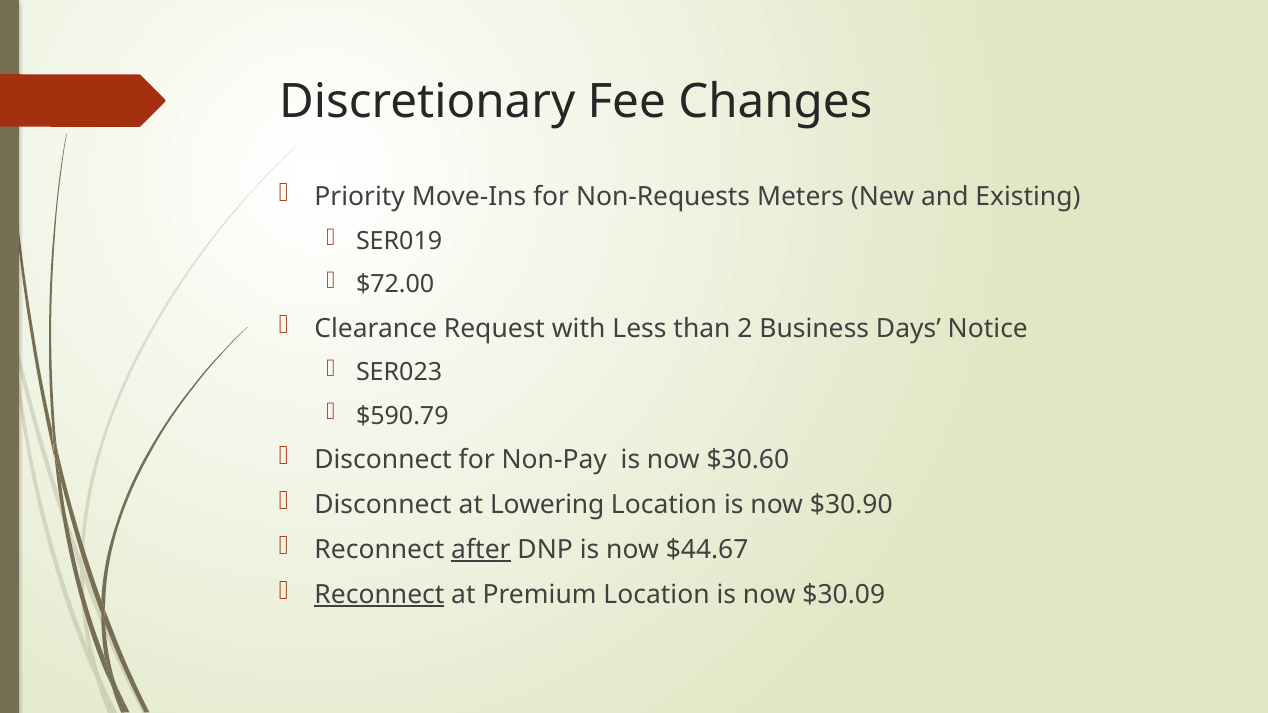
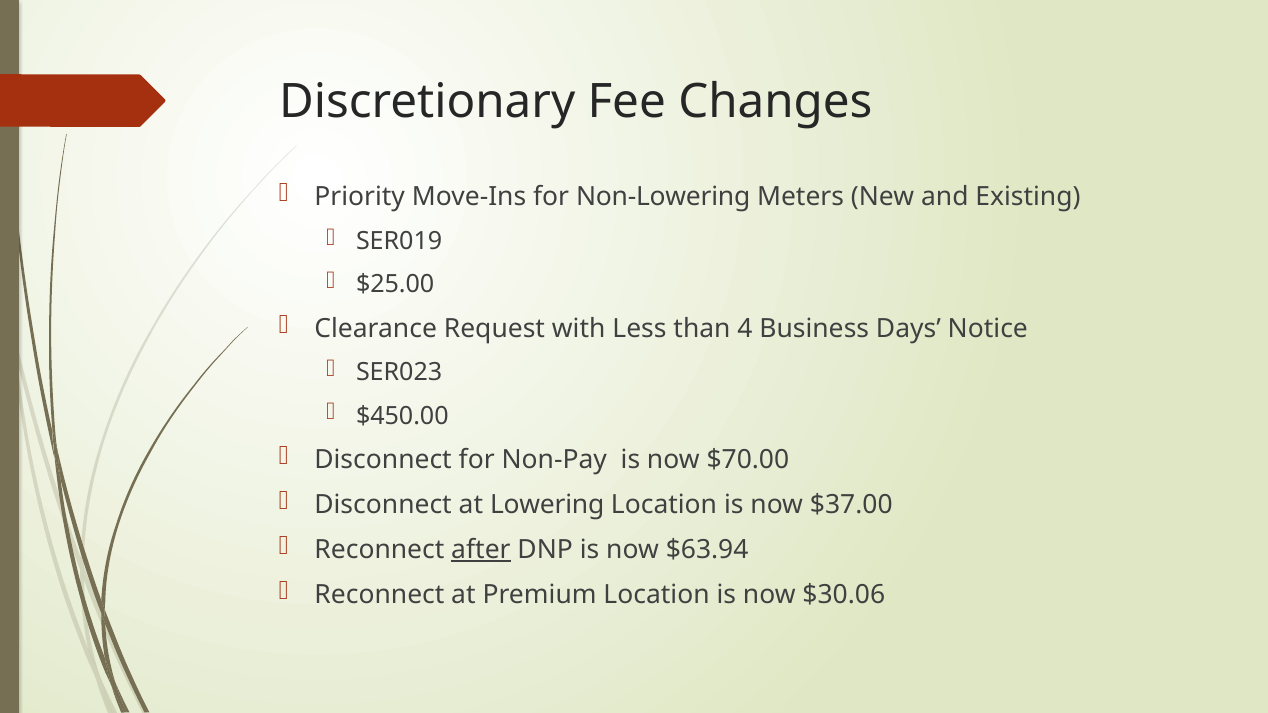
Non-Requests: Non-Requests -> Non-Lowering
$72.00: $72.00 -> $25.00
2: 2 -> 4
$590.79: $590.79 -> $450.00
$30.60: $30.60 -> $70.00
$30.90: $30.90 -> $37.00
$44.67: $44.67 -> $63.94
Reconnect at (379, 595) underline: present -> none
$30.09: $30.09 -> $30.06
